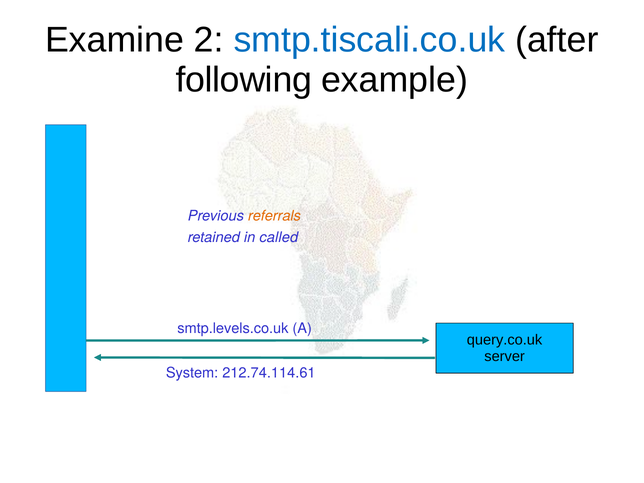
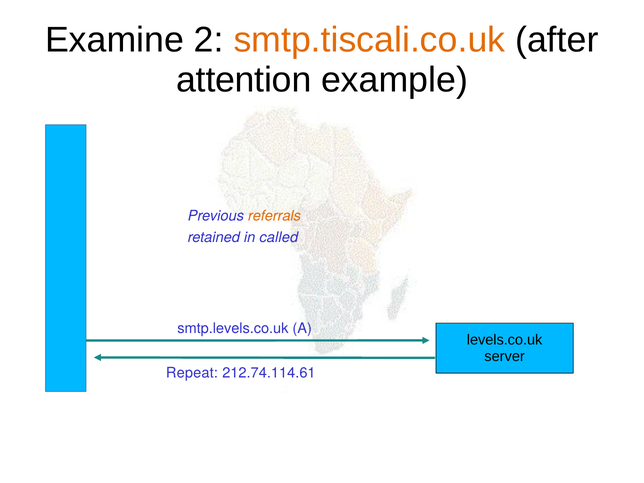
smtp.tiscali.co.uk colour: blue -> orange
following: following -> attention
query.co.uk: query.co.uk -> levels.co.uk
System: System -> Repeat
